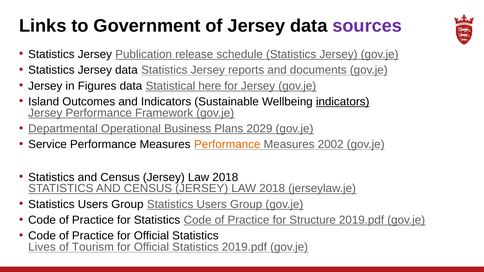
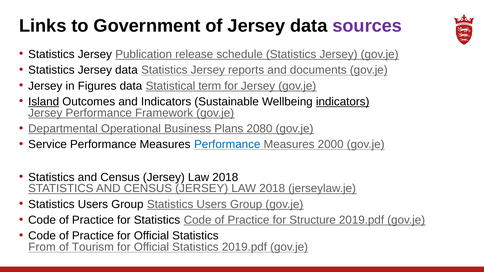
here: here -> term
Island underline: none -> present
2029: 2029 -> 2080
Performance at (227, 145) colour: orange -> blue
2002: 2002 -> 2000
Lives: Lives -> From
